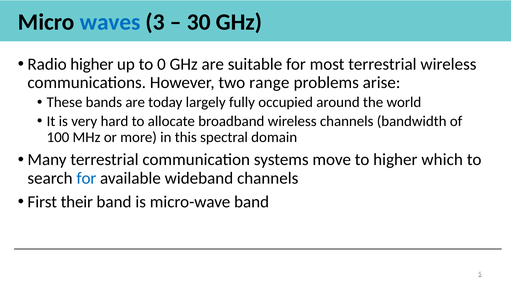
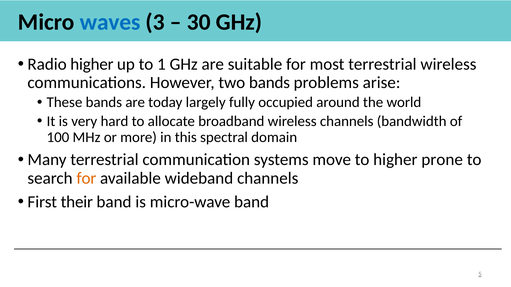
0: 0 -> 1
two range: range -> bands
which: which -> prone
for at (86, 178) colour: blue -> orange
